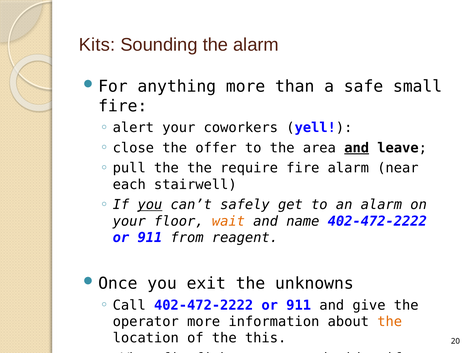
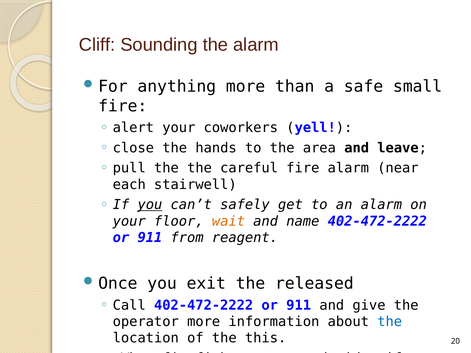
Kits: Kits -> Cliff
the offer: offer -> hands
and at (357, 148) underline: present -> none
require: require -> careful
unknowns: unknowns -> released
the at (390, 322) colour: orange -> blue
